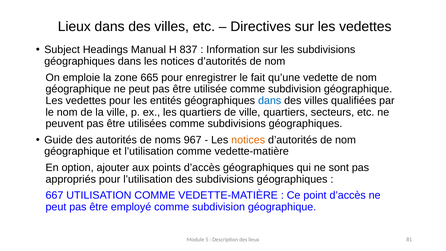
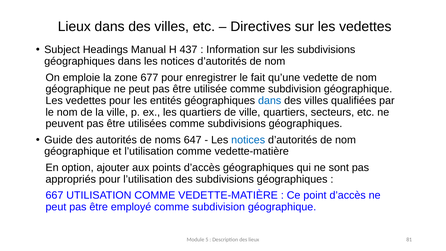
837: 837 -> 437
665: 665 -> 677
967: 967 -> 647
notices at (248, 140) colour: orange -> blue
